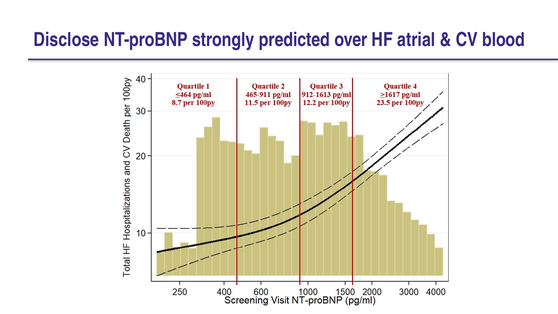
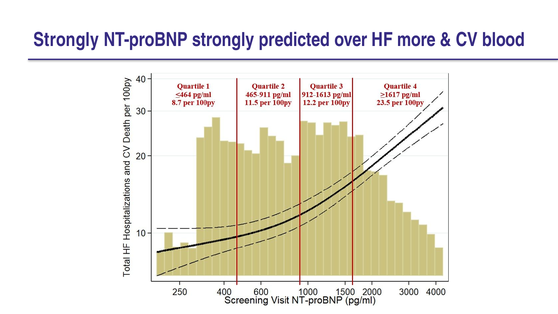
Disclose at (66, 40): Disclose -> Strongly
atrial: atrial -> more
